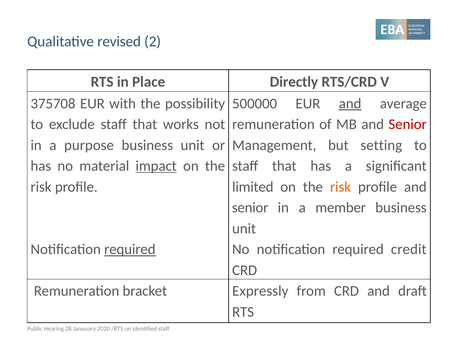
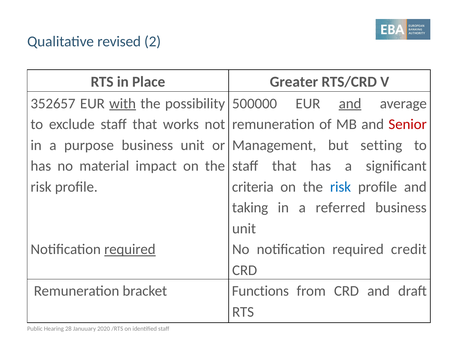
Directly: Directly -> Greater
375708: 375708 -> 352657
with underline: none -> present
impact underline: present -> none
limited: limited -> criteria
risk at (341, 187) colour: orange -> blue
senior at (250, 208): senior -> taking
member: member -> referred
Expressly: Expressly -> Functions
